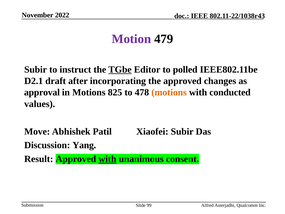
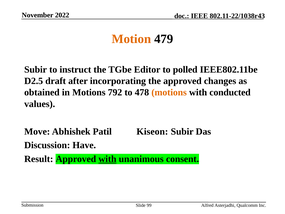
Motion colour: purple -> orange
TGbe underline: present -> none
D2.1: D2.1 -> D2.5
approval: approval -> obtained
825: 825 -> 792
Xiaofei: Xiaofei -> Kiseon
Yang: Yang -> Have
